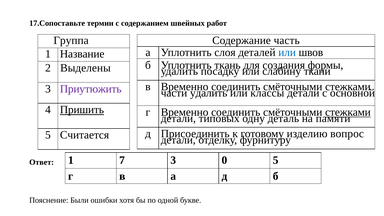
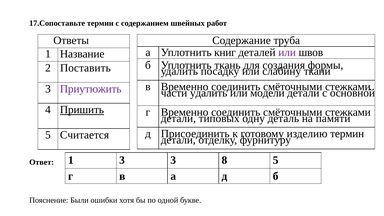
Группа: Группа -> Ответы
часть: часть -> труба
слоя: слоя -> книг
или at (287, 52) colour: blue -> purple
Выделены: Выделены -> Поставить
классы: классы -> модели
стежками at (348, 112) underline: present -> none
изделию вопрос: вопрос -> термин
1 7: 7 -> 3
0: 0 -> 8
